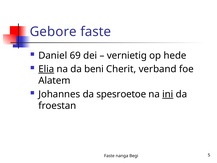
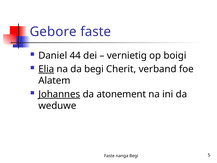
69: 69 -> 44
hede: hede -> boigi
da beni: beni -> begi
Johannes underline: none -> present
spesroetoe: spesroetoe -> atonement
ini underline: present -> none
froestan: froestan -> weduwe
